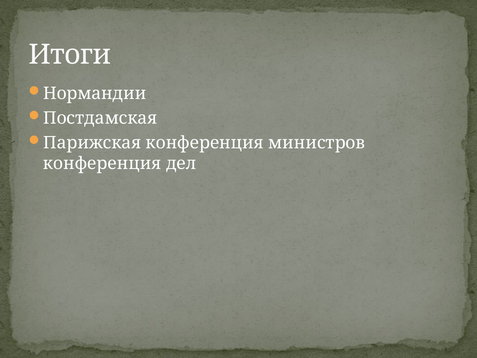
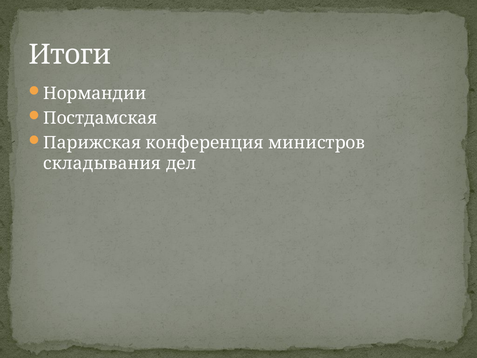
конференция at (102, 163): конференция -> складывания
